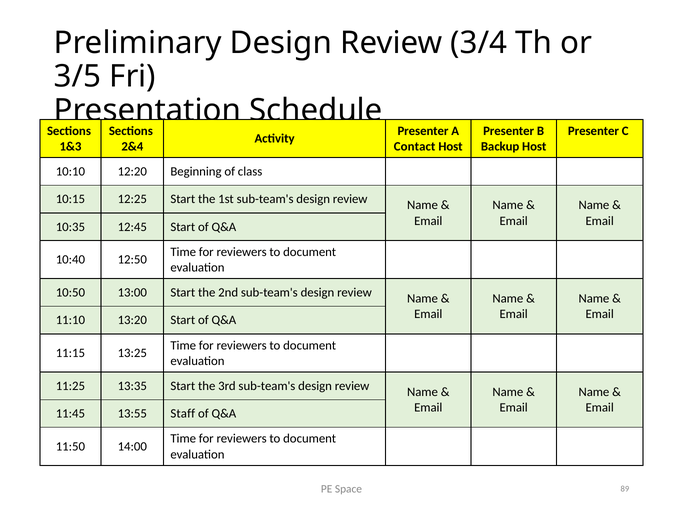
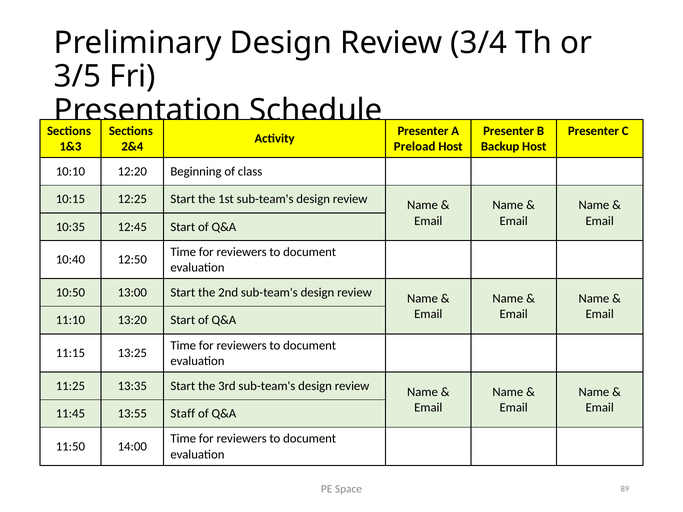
Contact: Contact -> Preload
